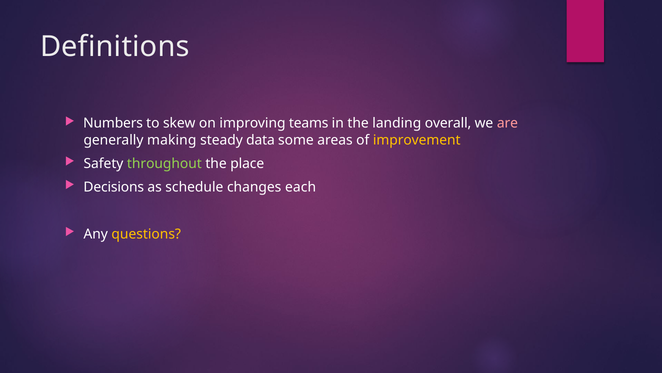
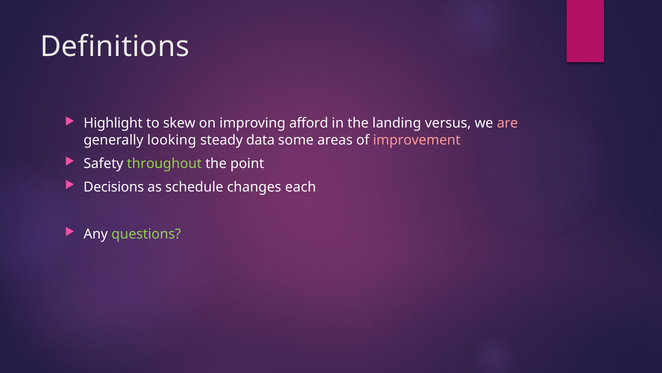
Numbers: Numbers -> Highlight
teams: teams -> afford
overall: overall -> versus
making: making -> looking
improvement colour: yellow -> pink
place: place -> point
questions colour: yellow -> light green
